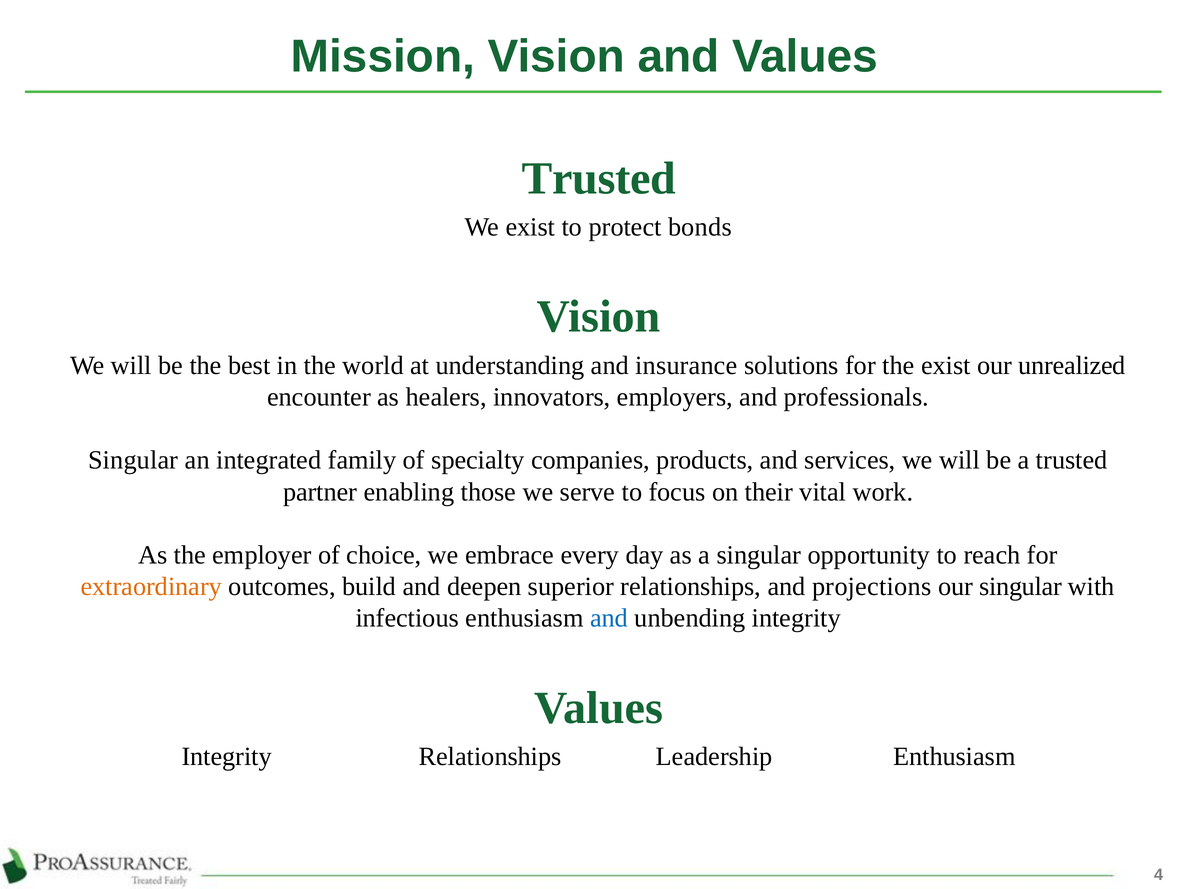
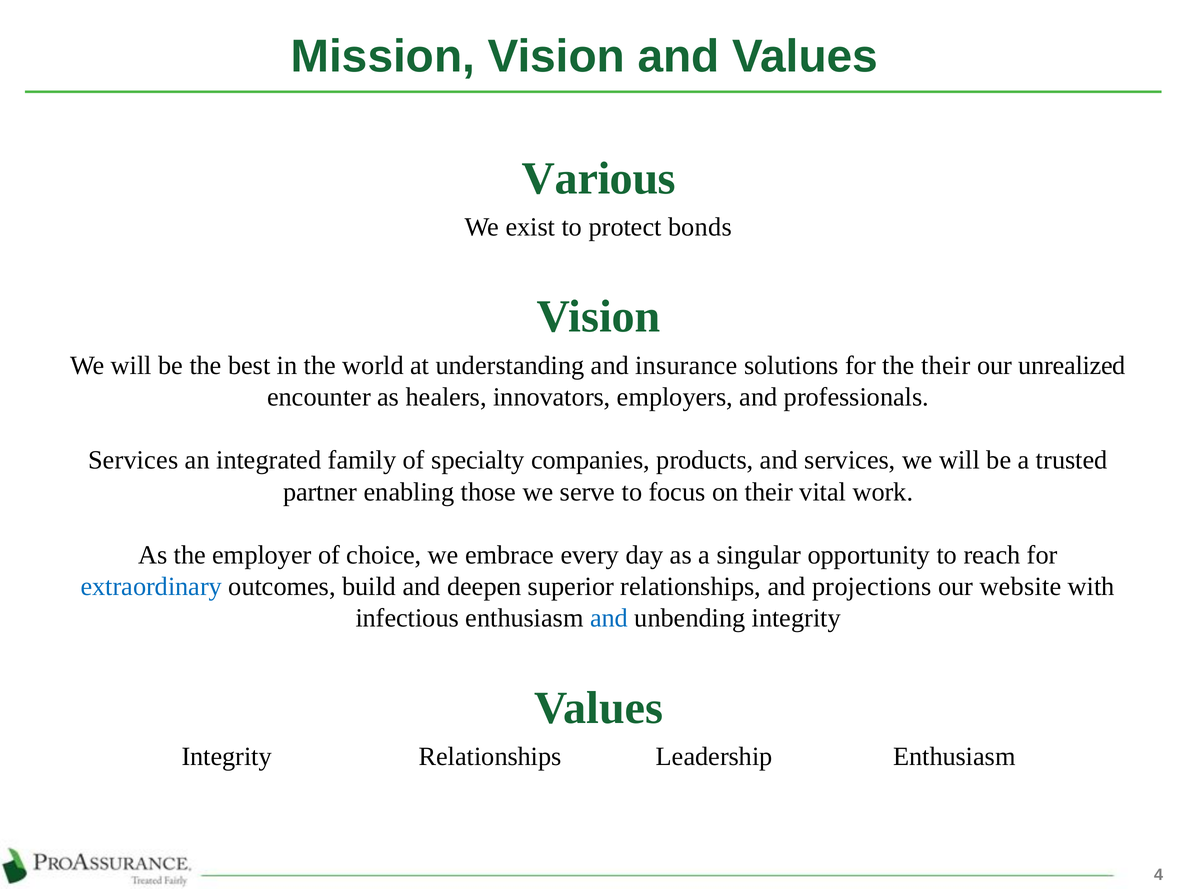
Trusted at (599, 179): Trusted -> Various
the exist: exist -> their
Singular at (133, 460): Singular -> Services
extraordinary colour: orange -> blue
our singular: singular -> website
